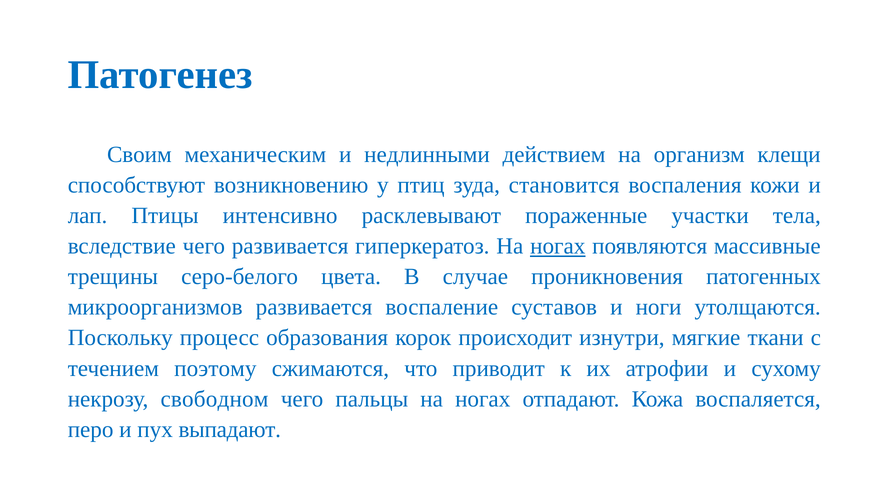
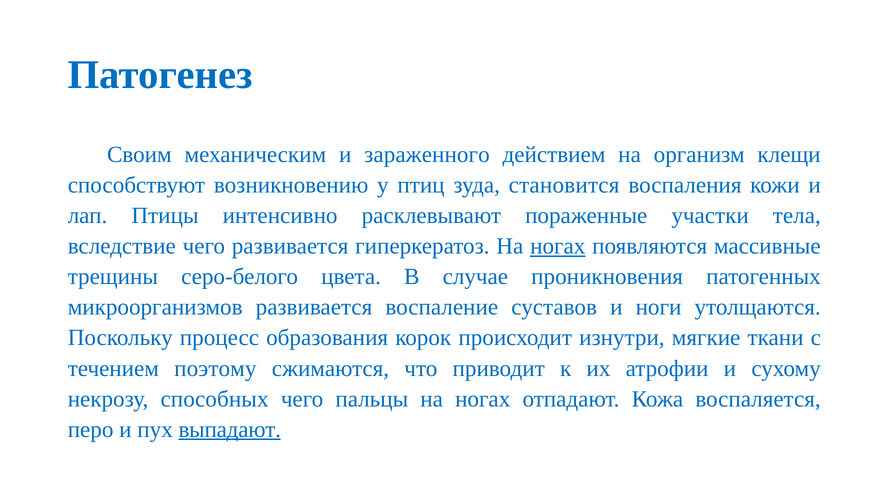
недлинными: недлинными -> зараженного
свободном: свободном -> способных
выпадают underline: none -> present
